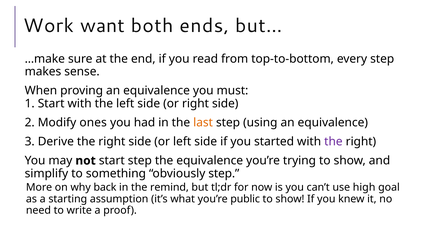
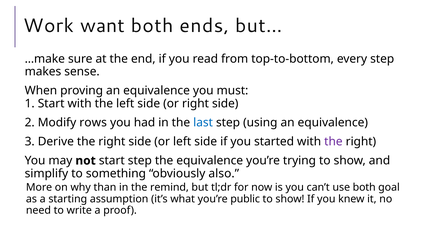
ones: ones -> rows
last colour: orange -> blue
obviously step: step -> also
back: back -> than
use high: high -> both
